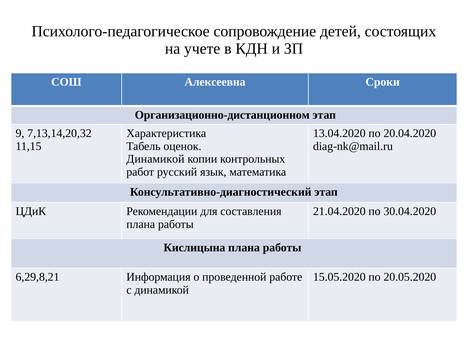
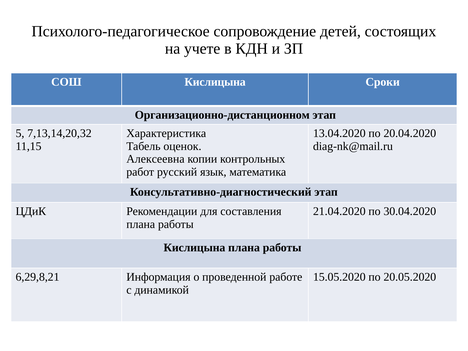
СОШ Алексеевна: Алексеевна -> Кислицына
9: 9 -> 5
Динамикой at (155, 159): Динамикой -> Алексеевна
